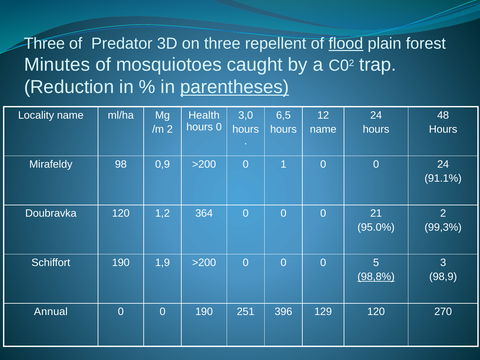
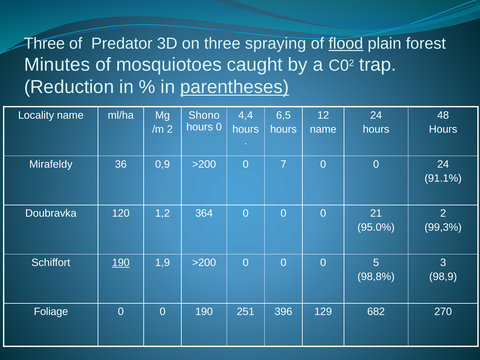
repellent: repellent -> spraying
Health: Health -> Shono
3,0: 3,0 -> 4,4
98: 98 -> 36
1: 1 -> 7
190 at (121, 263) underline: none -> present
98,8% underline: present -> none
Annual: Annual -> Foliage
129 120: 120 -> 682
